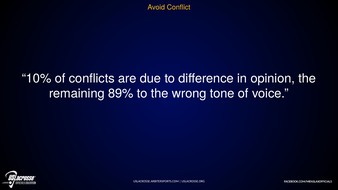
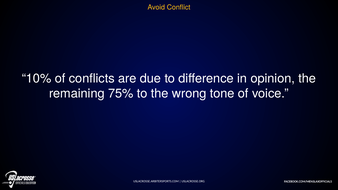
89%: 89% -> 75%
